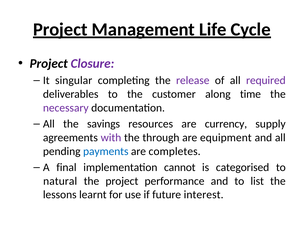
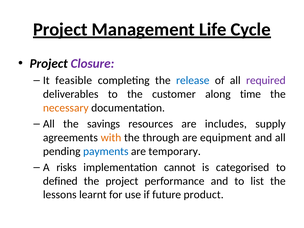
singular: singular -> feasible
release colour: purple -> blue
necessary colour: purple -> orange
currency: currency -> includes
with colour: purple -> orange
completes: completes -> temporary
final: final -> risks
natural: natural -> defined
interest: interest -> product
